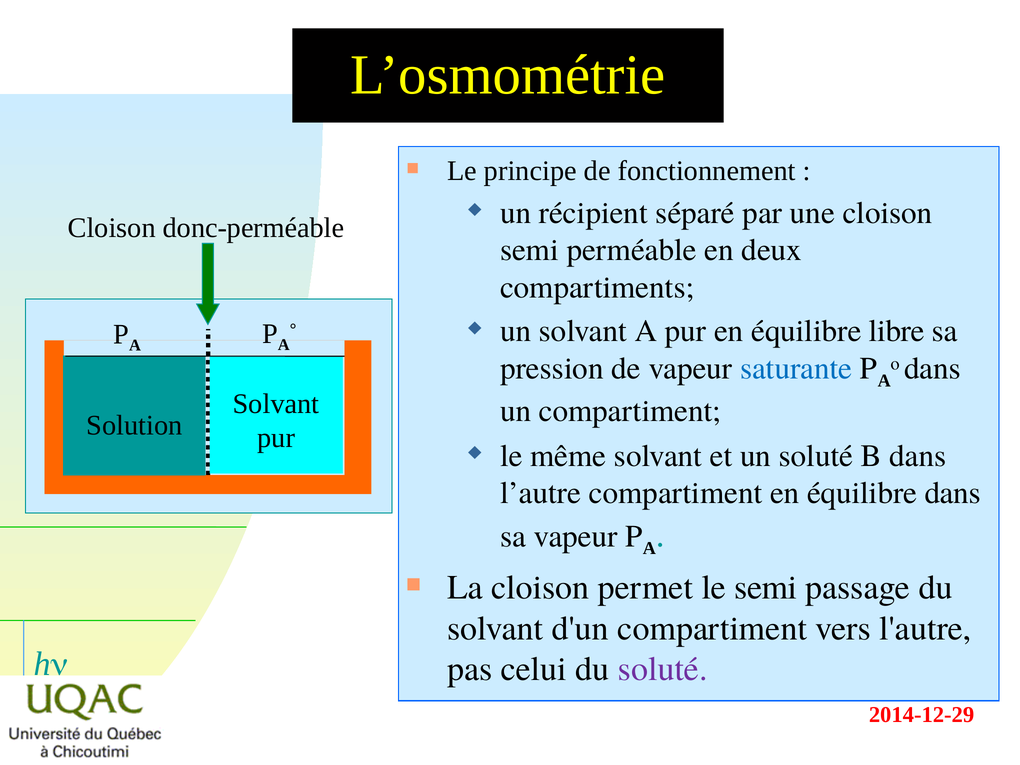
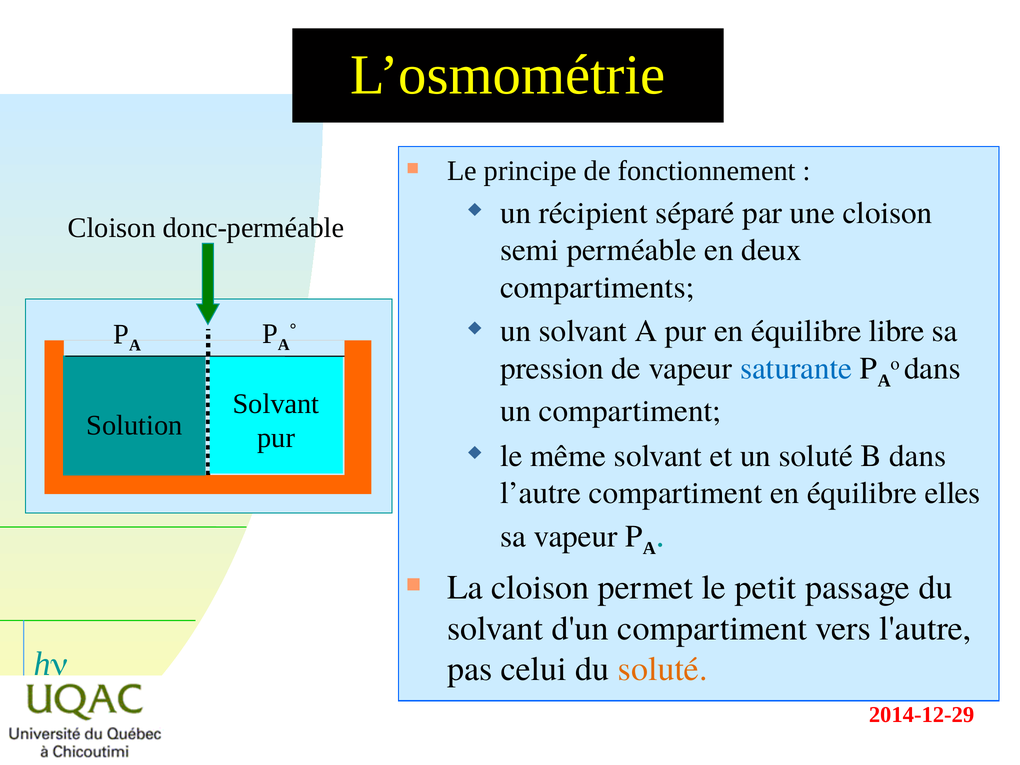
équilibre dans: dans -> elles
le semi: semi -> petit
soluté at (663, 669) colour: purple -> orange
